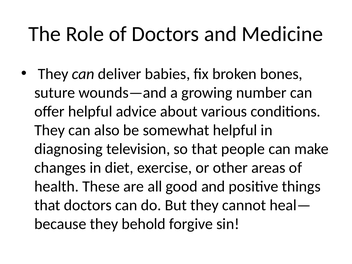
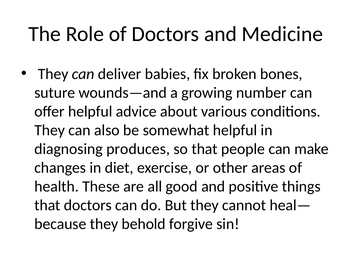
television: television -> produces
